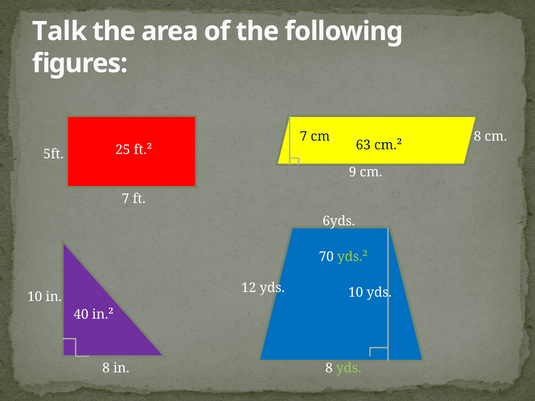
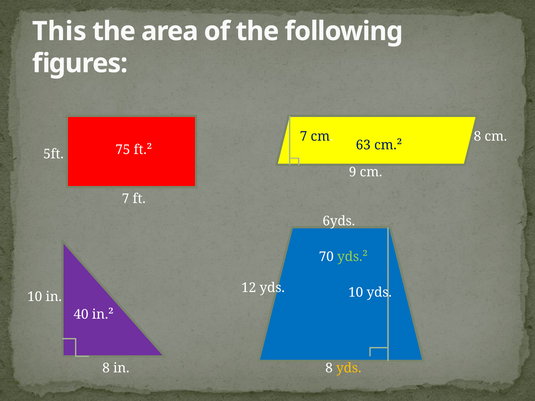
Talk: Talk -> This
25: 25 -> 75
yds at (349, 368) colour: light green -> yellow
